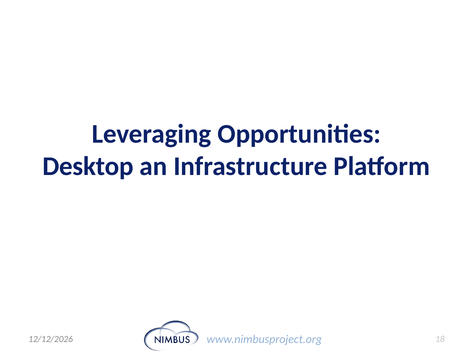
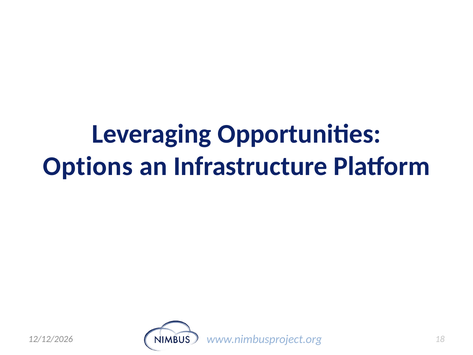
Desktop: Desktop -> Options
